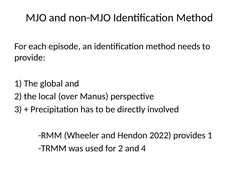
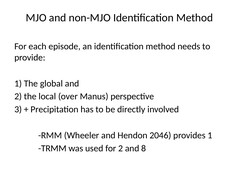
2022: 2022 -> 2046
4: 4 -> 8
